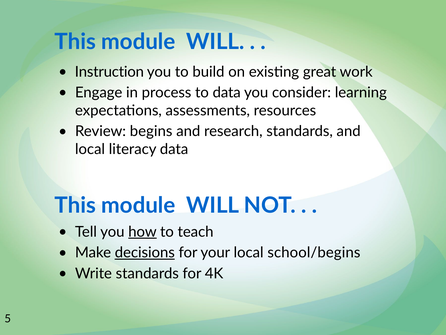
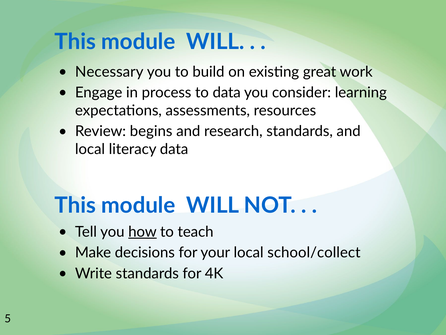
Instruction: Instruction -> Necessary
decisions underline: present -> none
school/begins: school/begins -> school/collect
